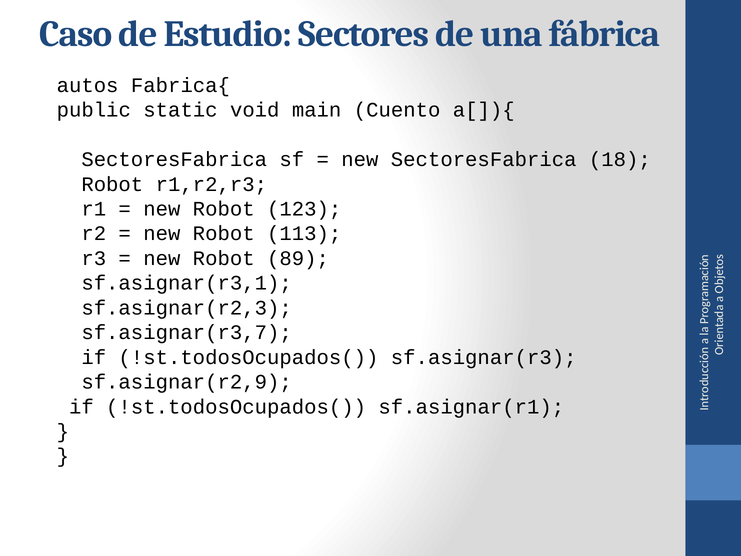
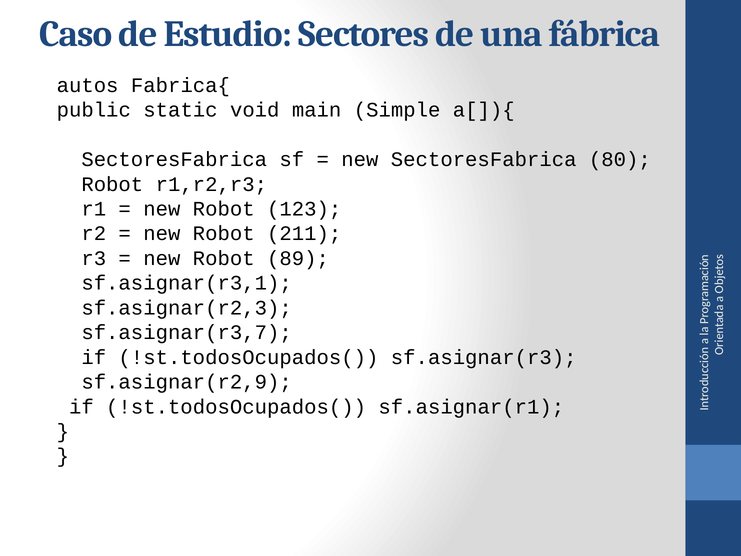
Cuento: Cuento -> Simple
18: 18 -> 80
113: 113 -> 211
